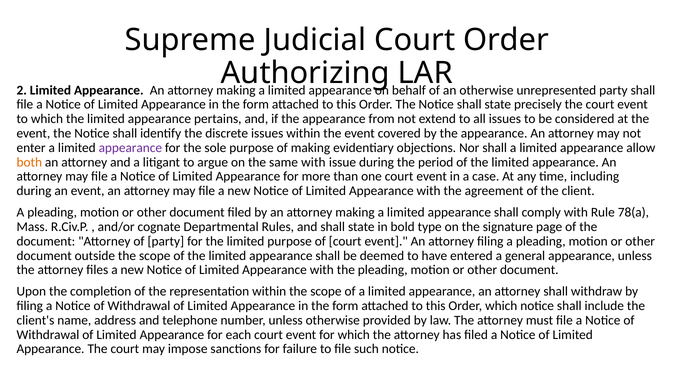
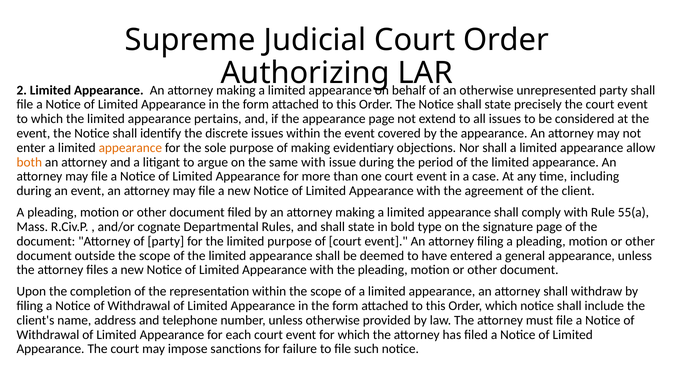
appearance from: from -> page
appearance at (130, 148) colour: purple -> orange
78(a: 78(a -> 55(a
